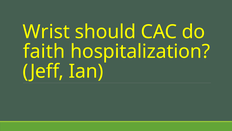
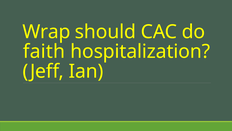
Wrist: Wrist -> Wrap
